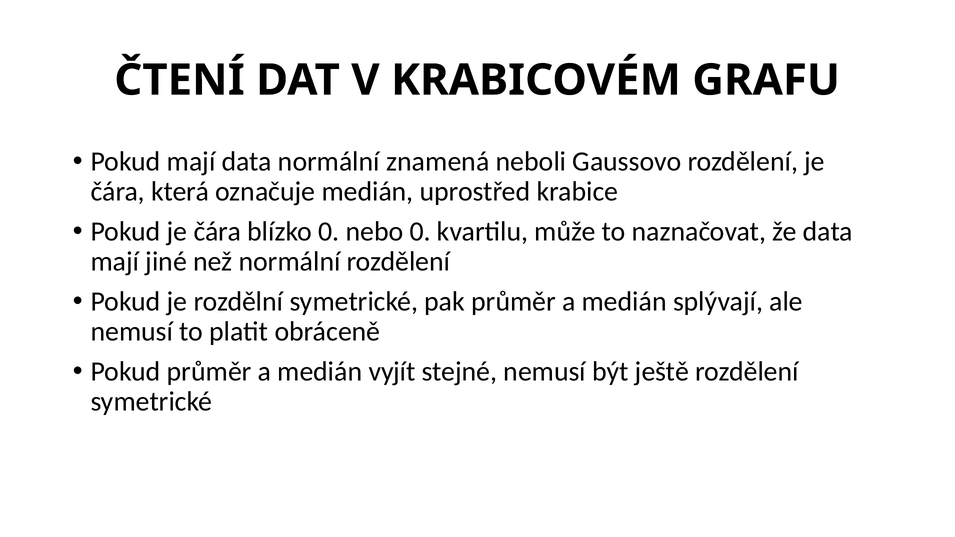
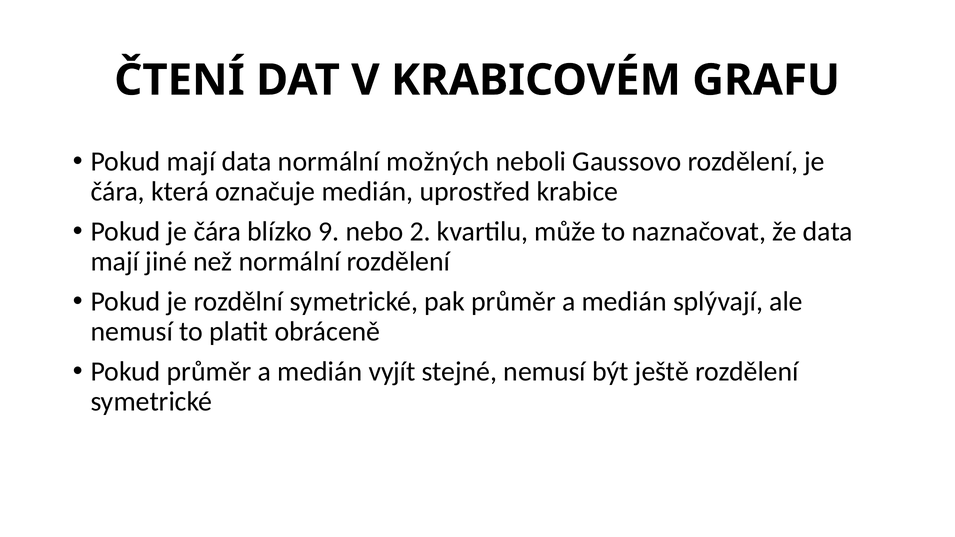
znamená: znamená -> možných
blízko 0: 0 -> 9
nebo 0: 0 -> 2
